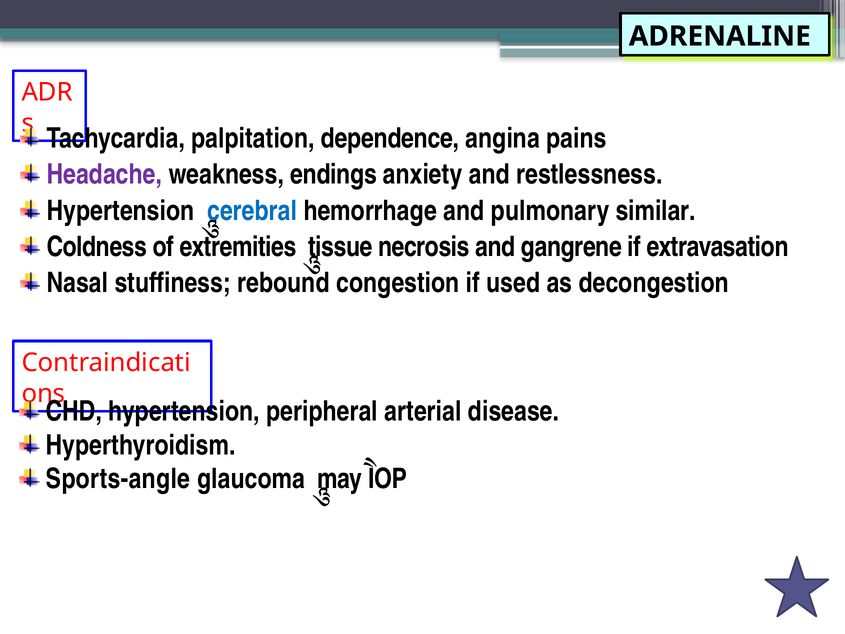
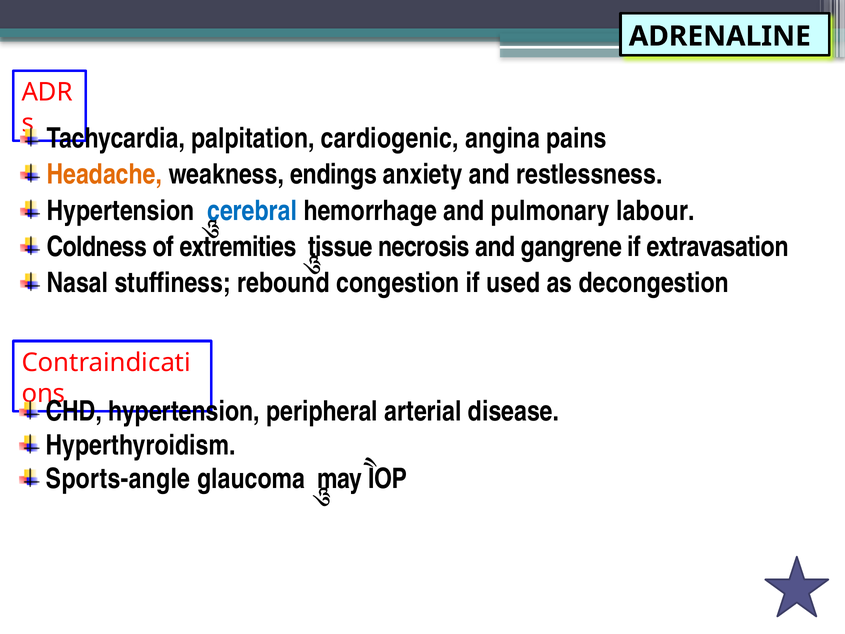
dependence: dependence -> cardiogenic
Headache colour: purple -> orange
similar: similar -> labour
